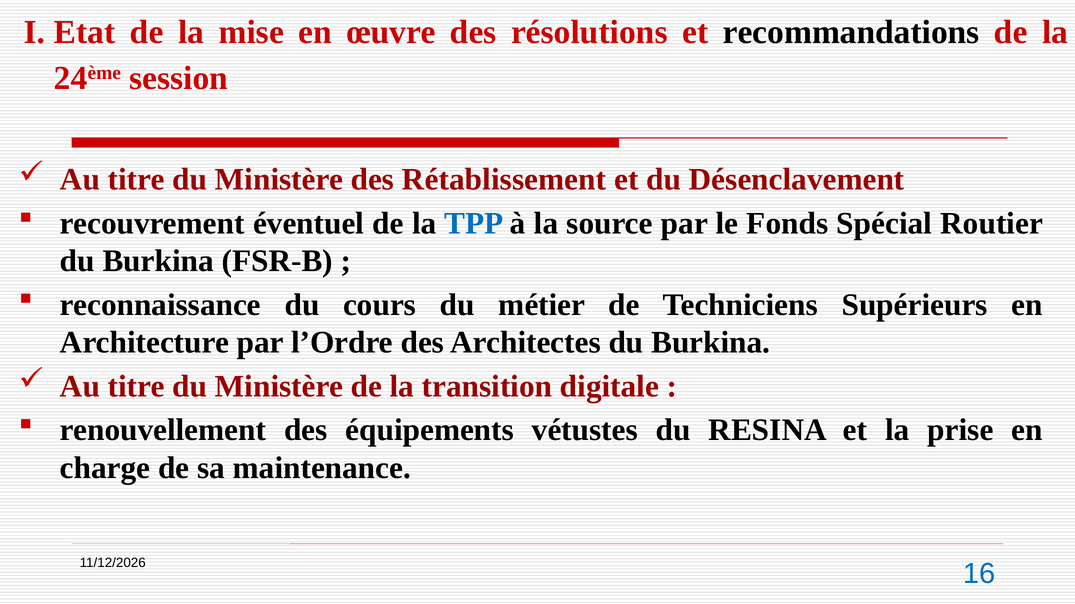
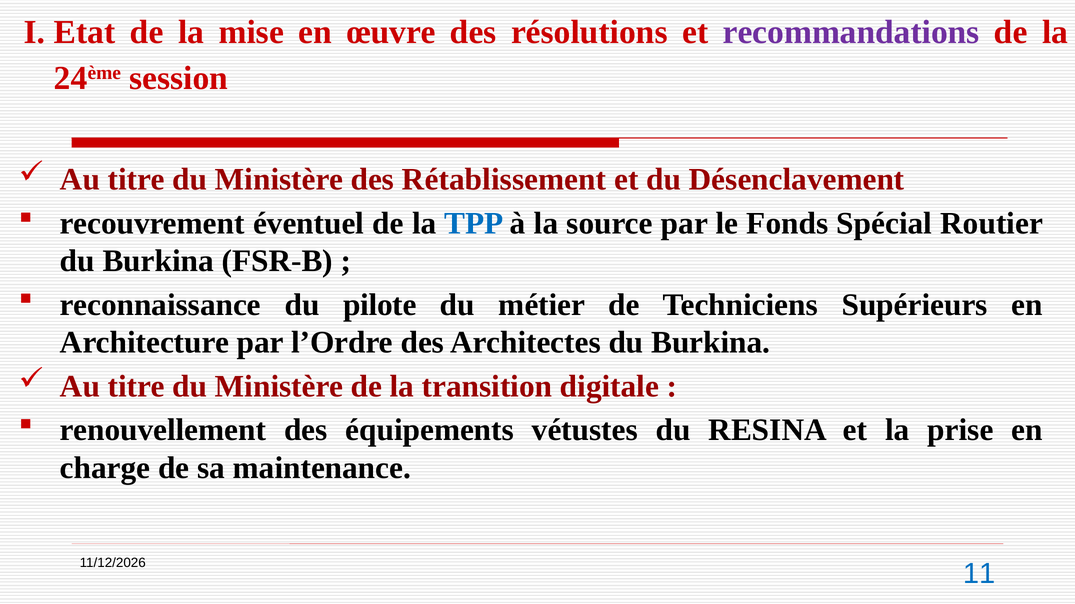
recommandations colour: black -> purple
cours: cours -> pilote
16: 16 -> 11
